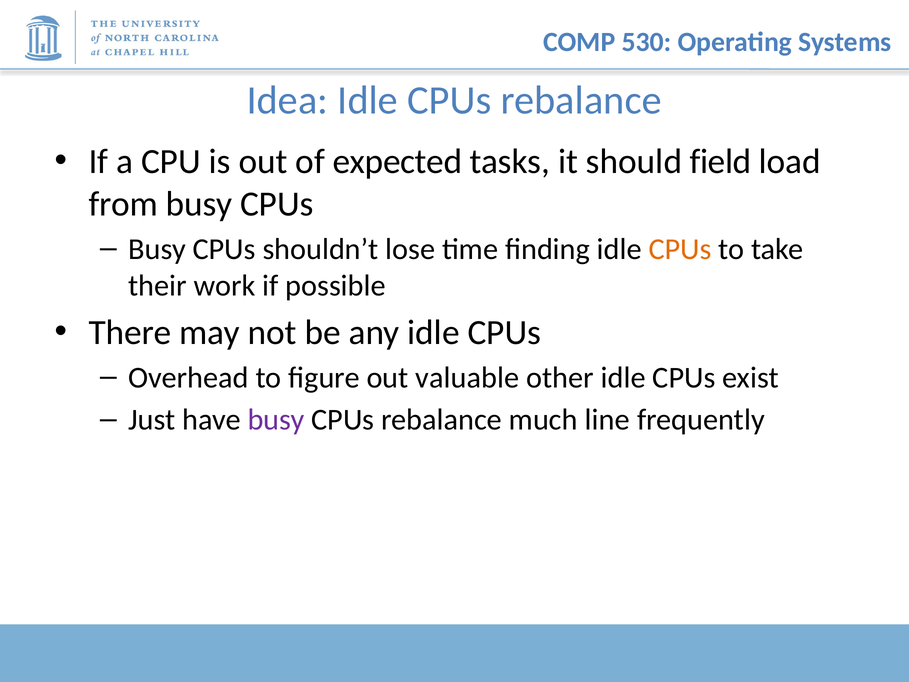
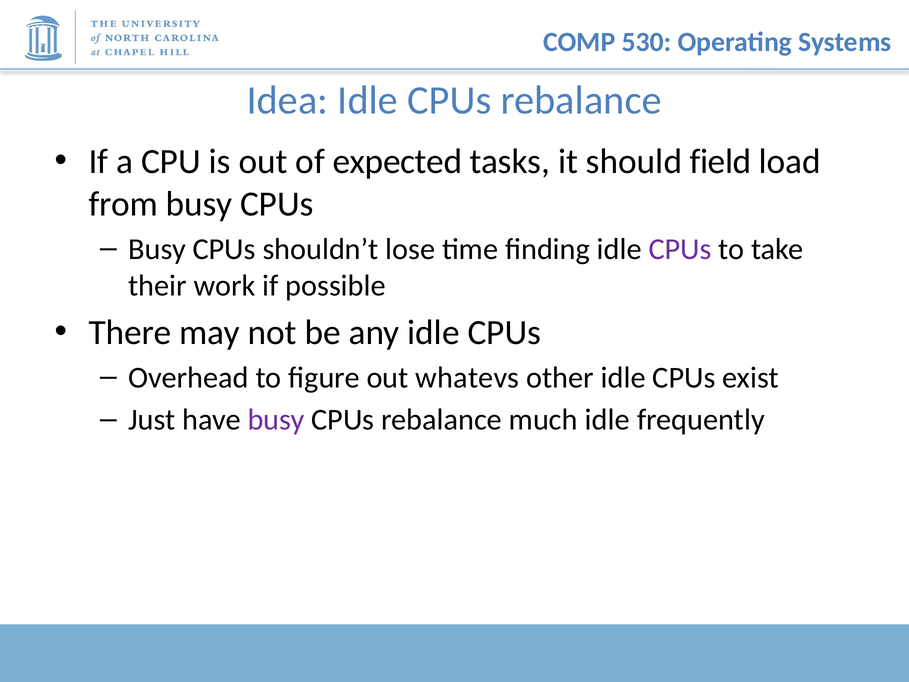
CPUs at (680, 249) colour: orange -> purple
valuable: valuable -> whatevs
much line: line -> idle
